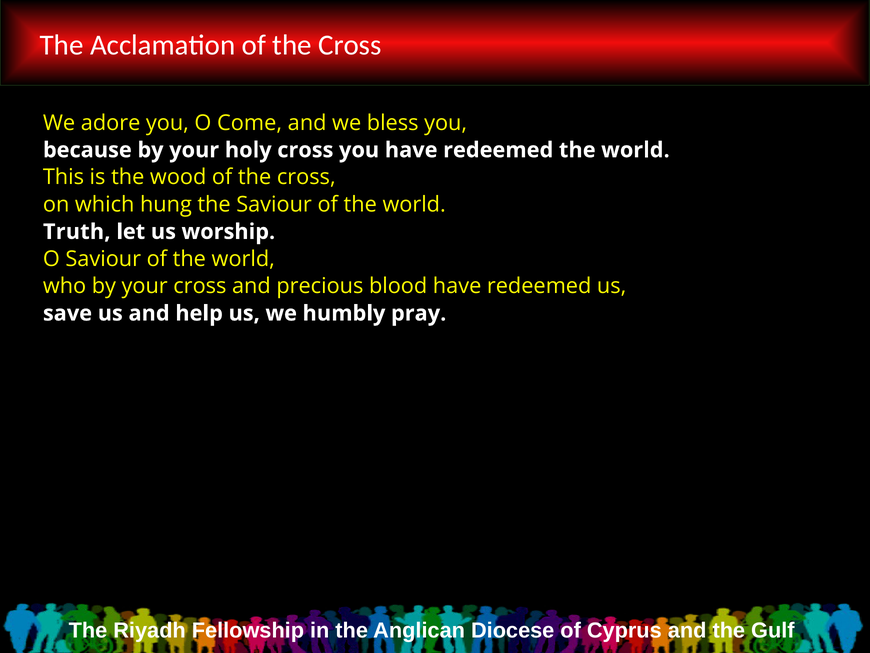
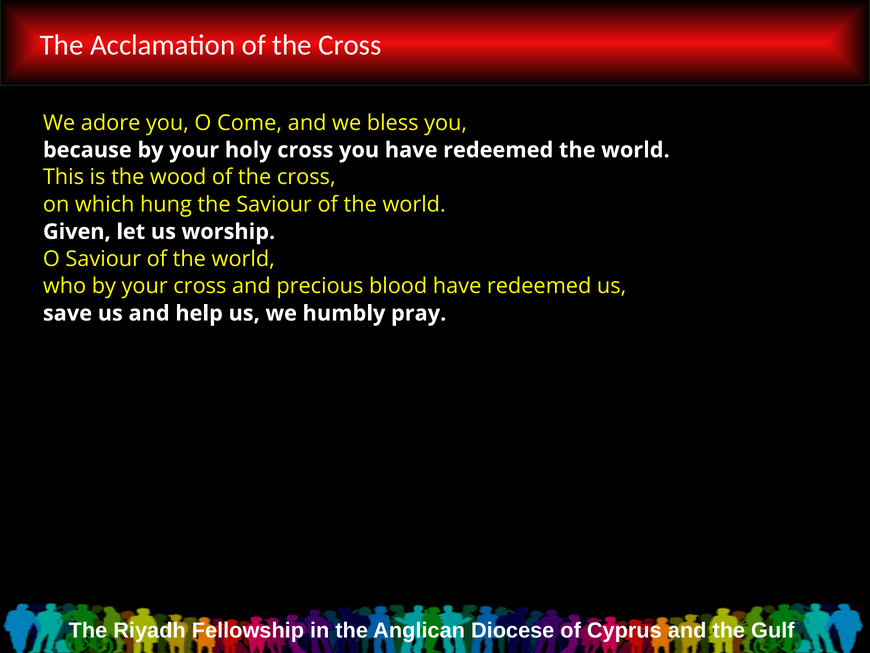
Truth: Truth -> Given
